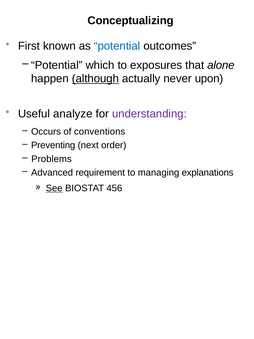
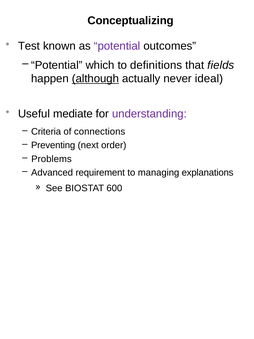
First: First -> Test
potential colour: blue -> purple
exposures: exposures -> definitions
alone: alone -> fields
upon: upon -> ideal
analyze: analyze -> mediate
Occurs: Occurs -> Criteria
conventions: conventions -> connections
See underline: present -> none
456: 456 -> 600
